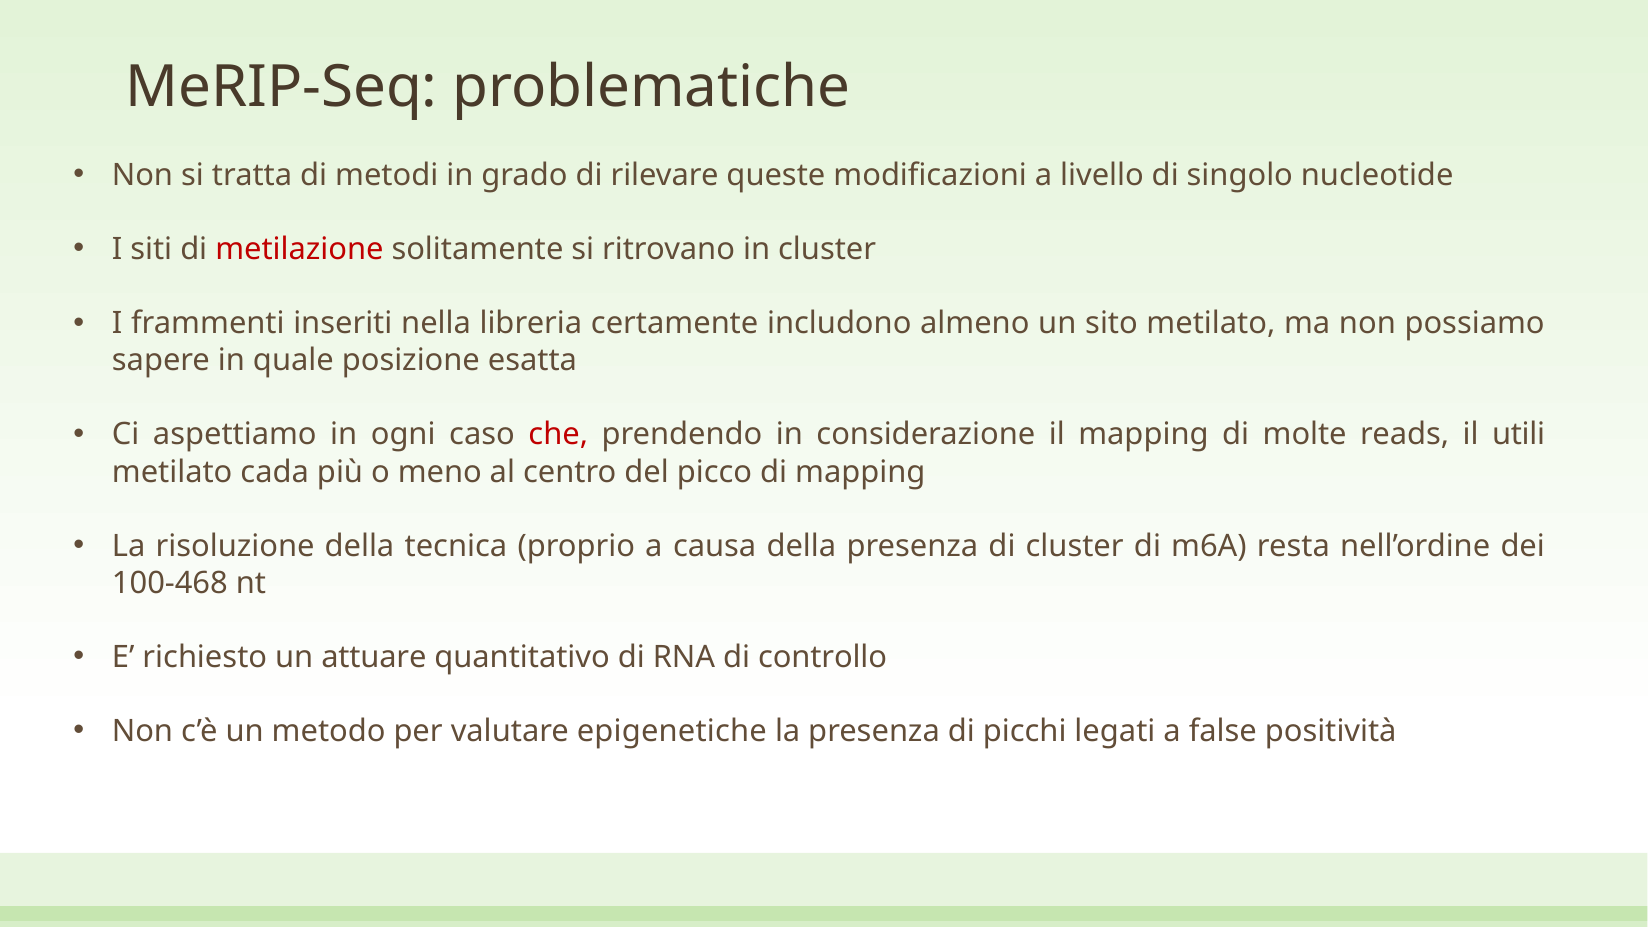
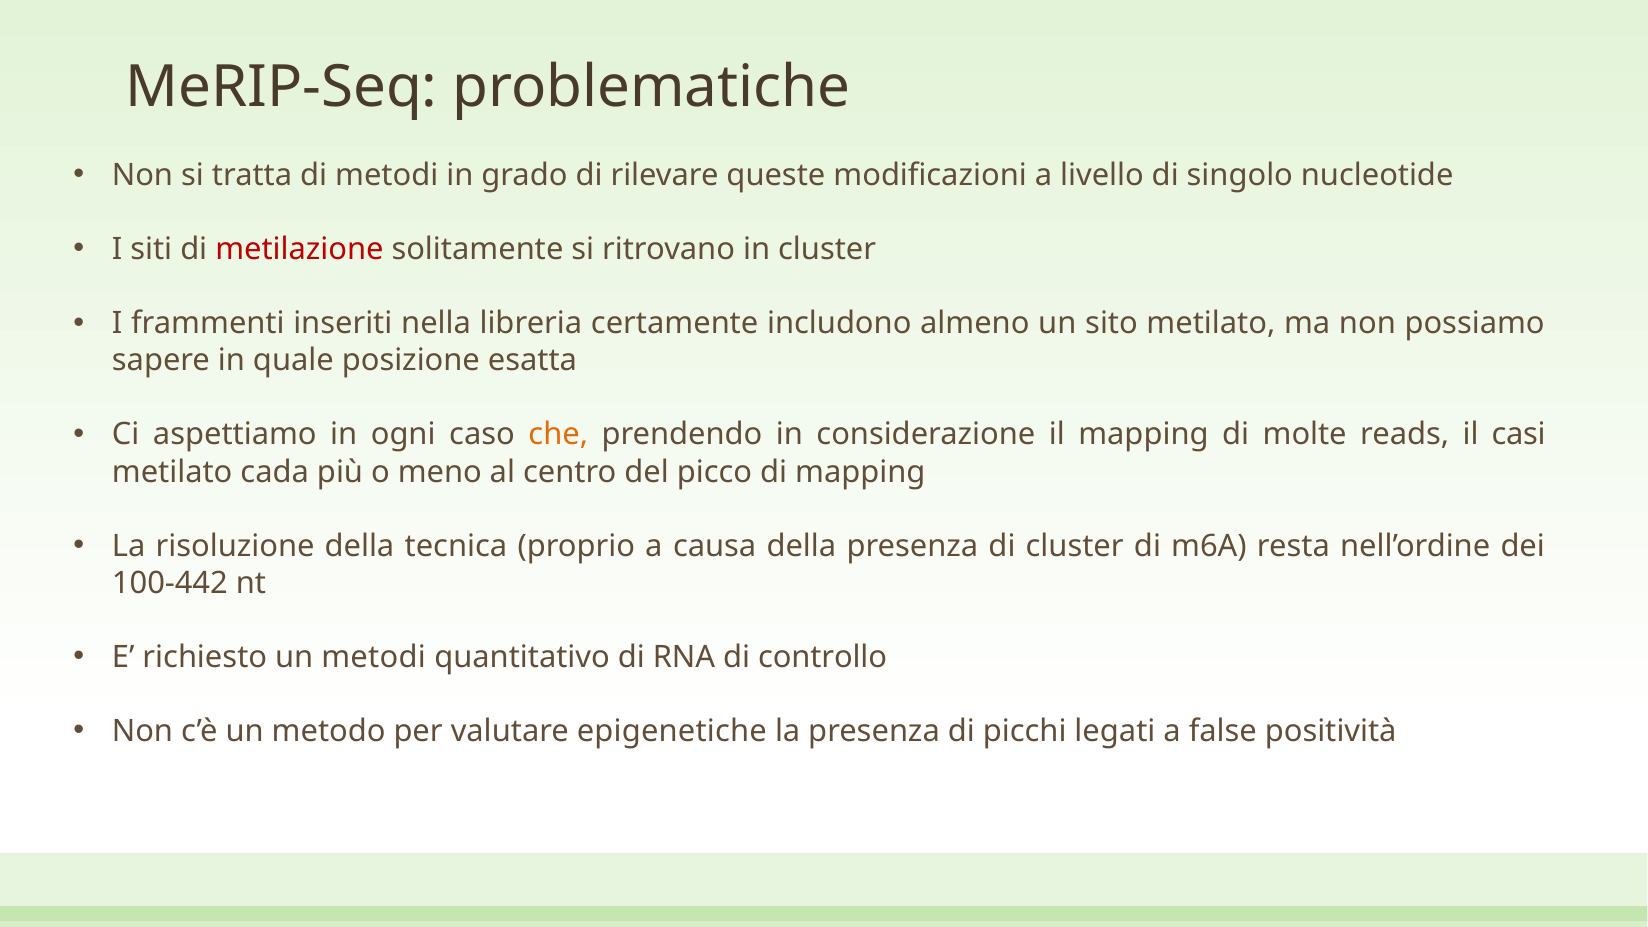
che colour: red -> orange
utili: utili -> casi
100-468: 100-468 -> 100-442
un attuare: attuare -> metodi
